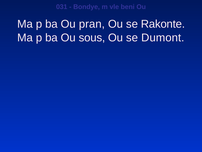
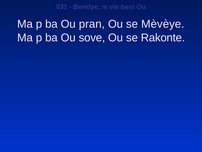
Rakonte: Rakonte -> Mèvèye
sous: sous -> sove
Dumont: Dumont -> Rakonte
